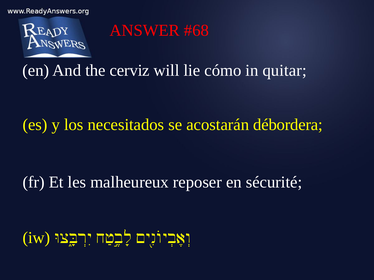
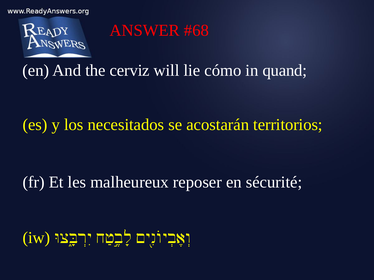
quitar: quitar -> quand
débordera: débordera -> territorios
